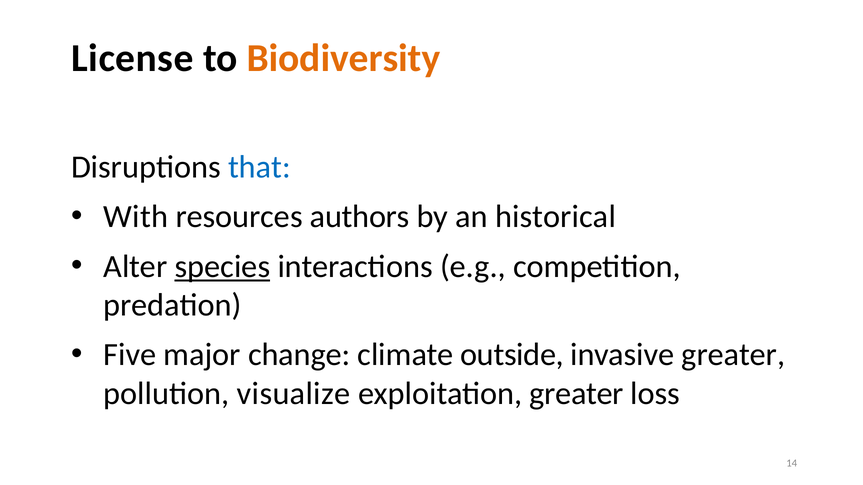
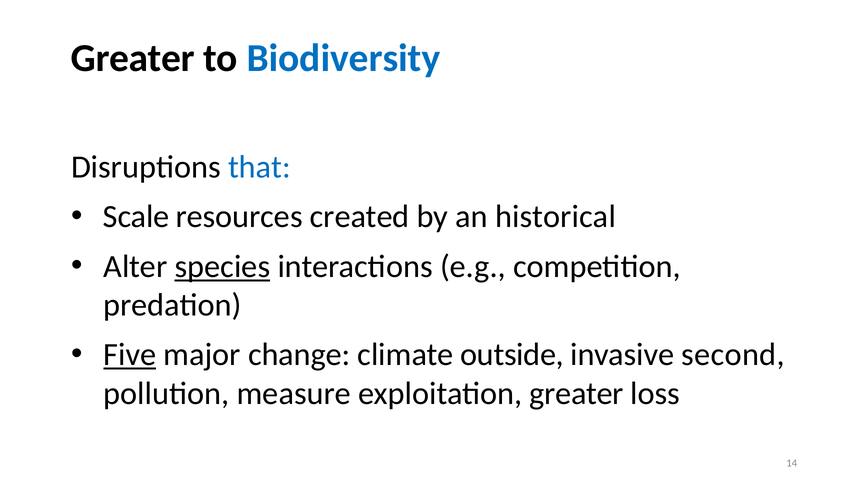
License at (132, 58): License -> Greater
Biodiversity colour: orange -> blue
With: With -> Scale
authors: authors -> created
Five underline: none -> present
invasive greater: greater -> second
visualize: visualize -> measure
